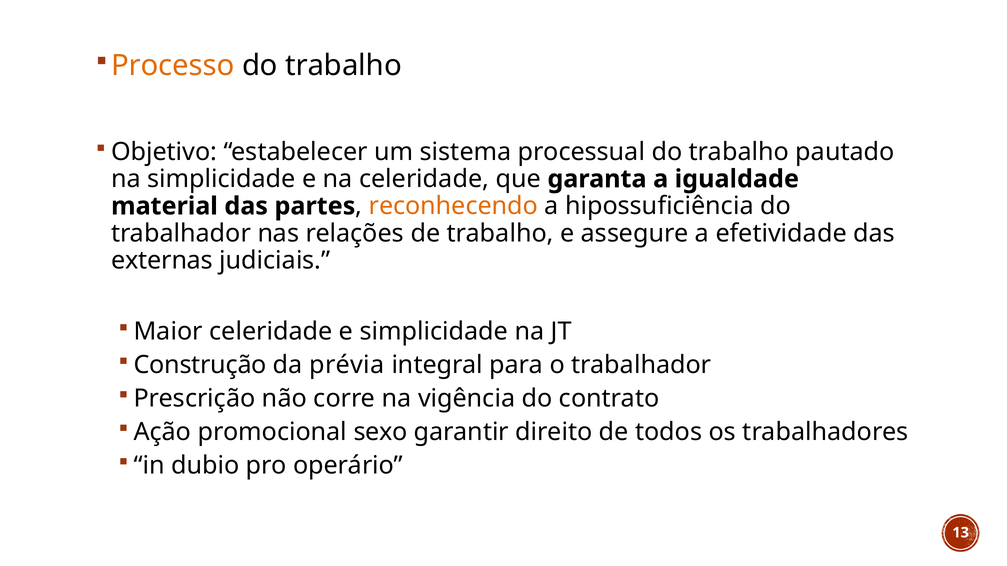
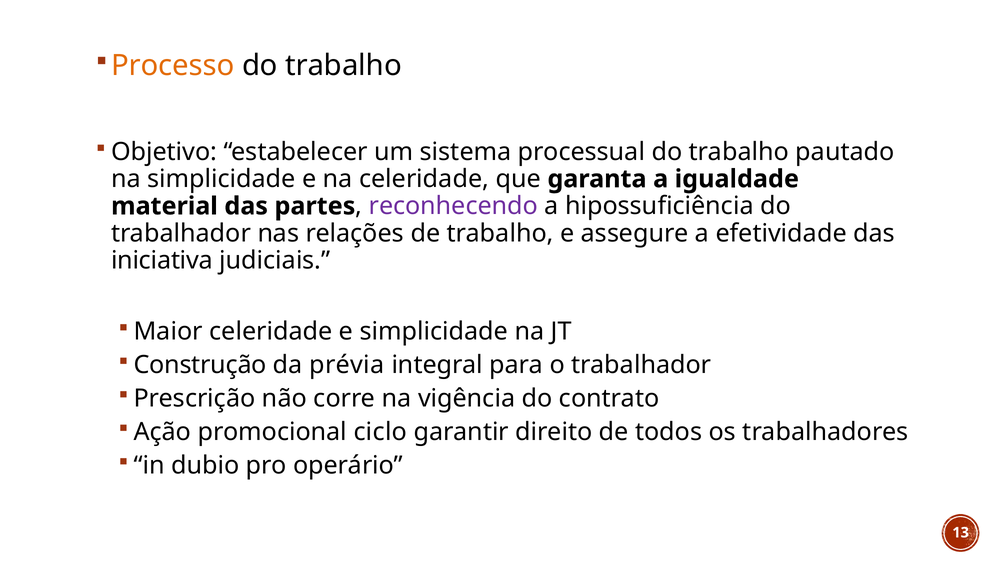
reconhecendo colour: orange -> purple
externas: externas -> iniciativa
sexo: sexo -> ciclo
